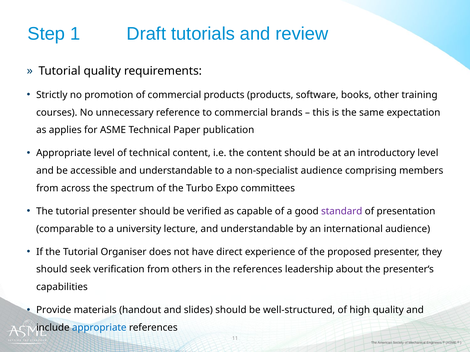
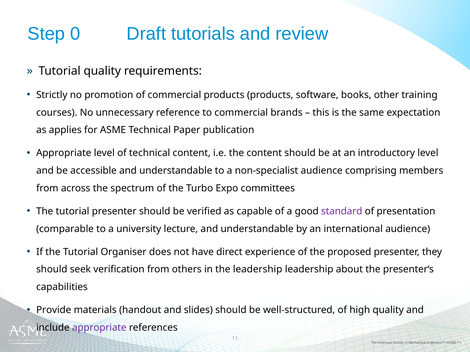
1: 1 -> 0
the references: references -> leadership
appropriate at (99, 328) colour: blue -> purple
